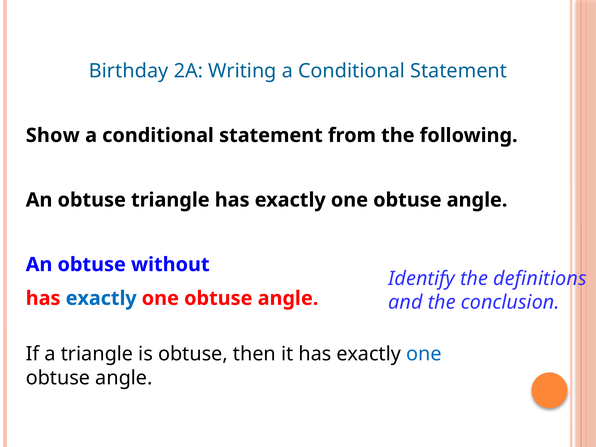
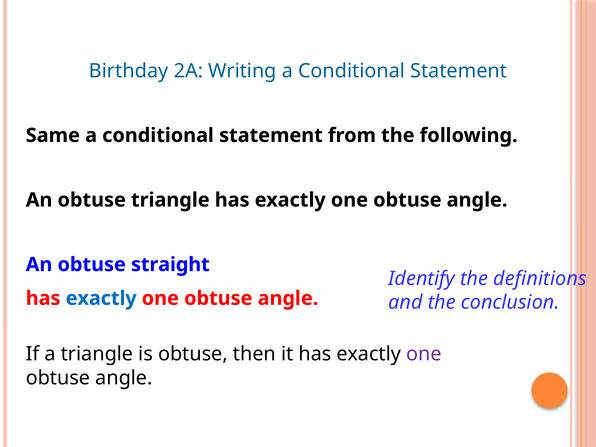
Show: Show -> Same
without: without -> straight
one at (424, 354) colour: blue -> purple
